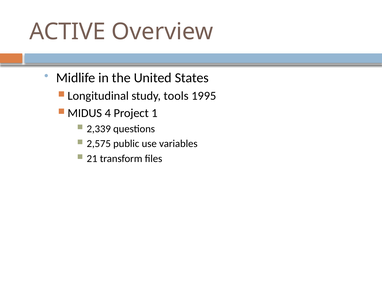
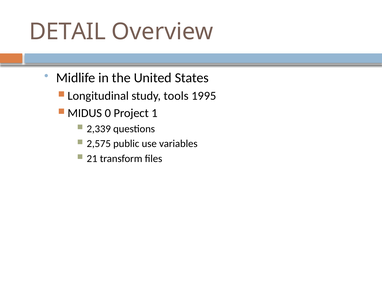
ACTIVE: ACTIVE -> DETAIL
4: 4 -> 0
